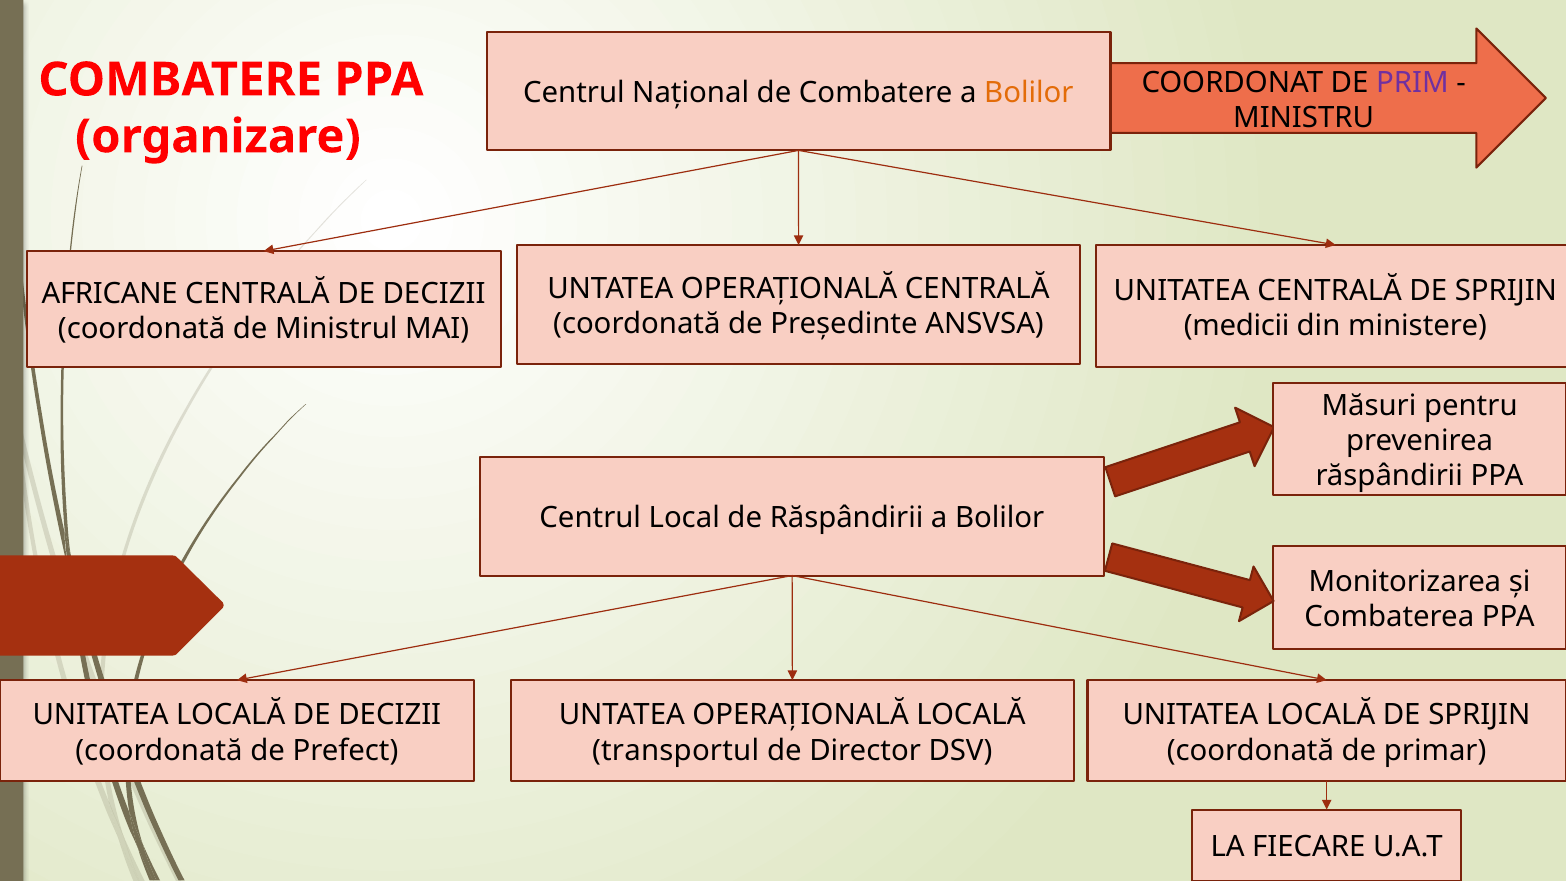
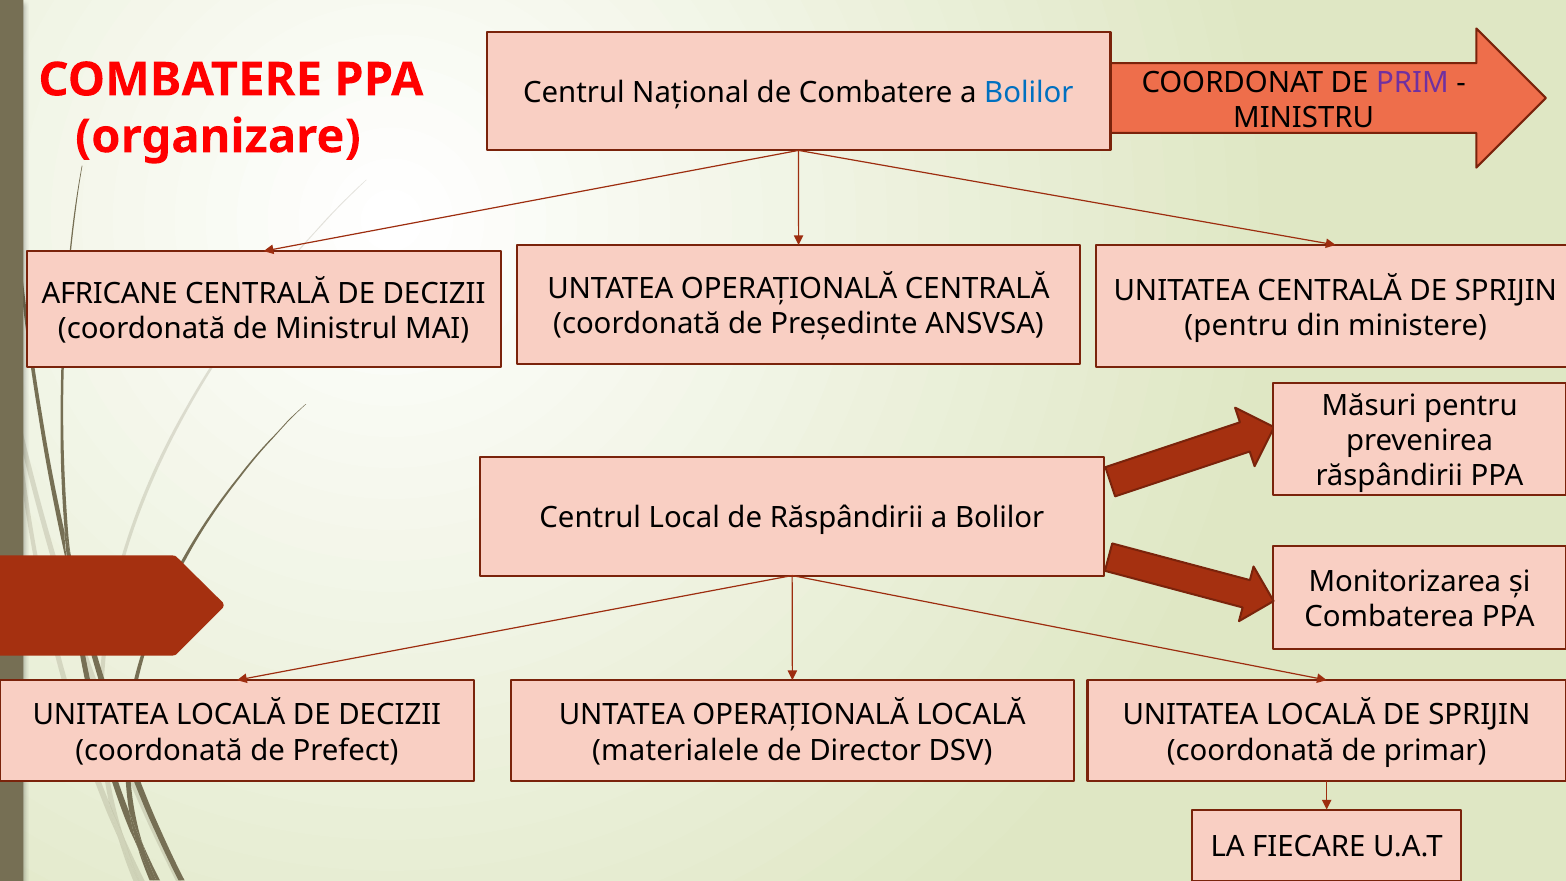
Bolilor at (1029, 93) colour: orange -> blue
medicii at (1237, 326): medicii -> pentru
transportul: transportul -> materialele
